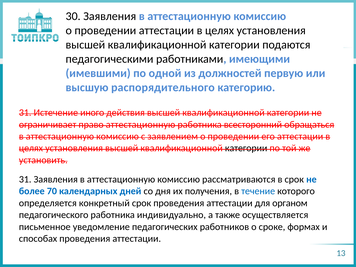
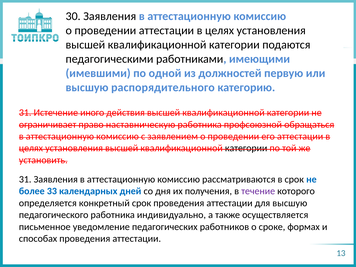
право аттестационную: аттестационную -> наставническую
всесторонний: всесторонний -> профсоюзной
70: 70 -> 33
течение colour: blue -> purple
для органом: органом -> высшую
